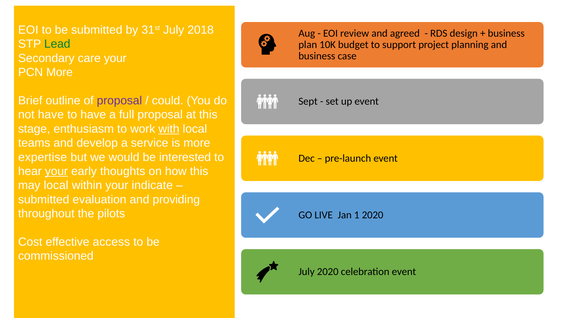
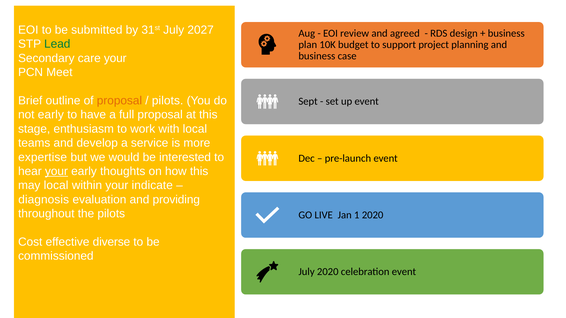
2018: 2018 -> 2027
PCN More: More -> Meet
proposal at (119, 101) colour: purple -> orange
could at (168, 101): could -> pilots
not have: have -> early
with underline: present -> none
submitted at (44, 200): submitted -> diagnosis
access: access -> diverse
